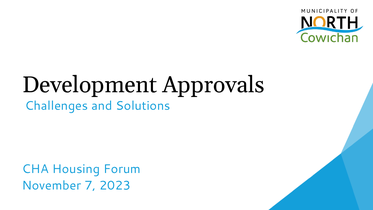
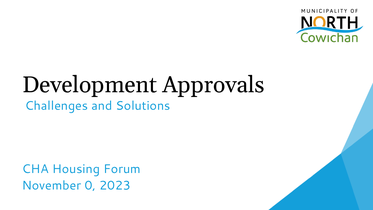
7: 7 -> 0
